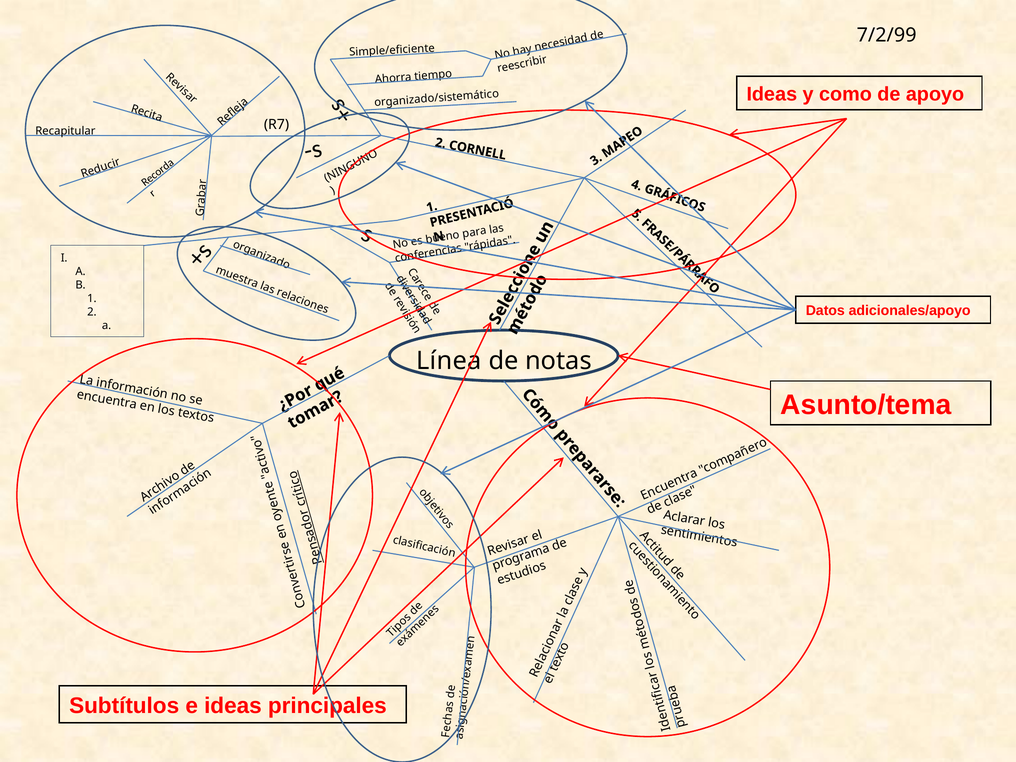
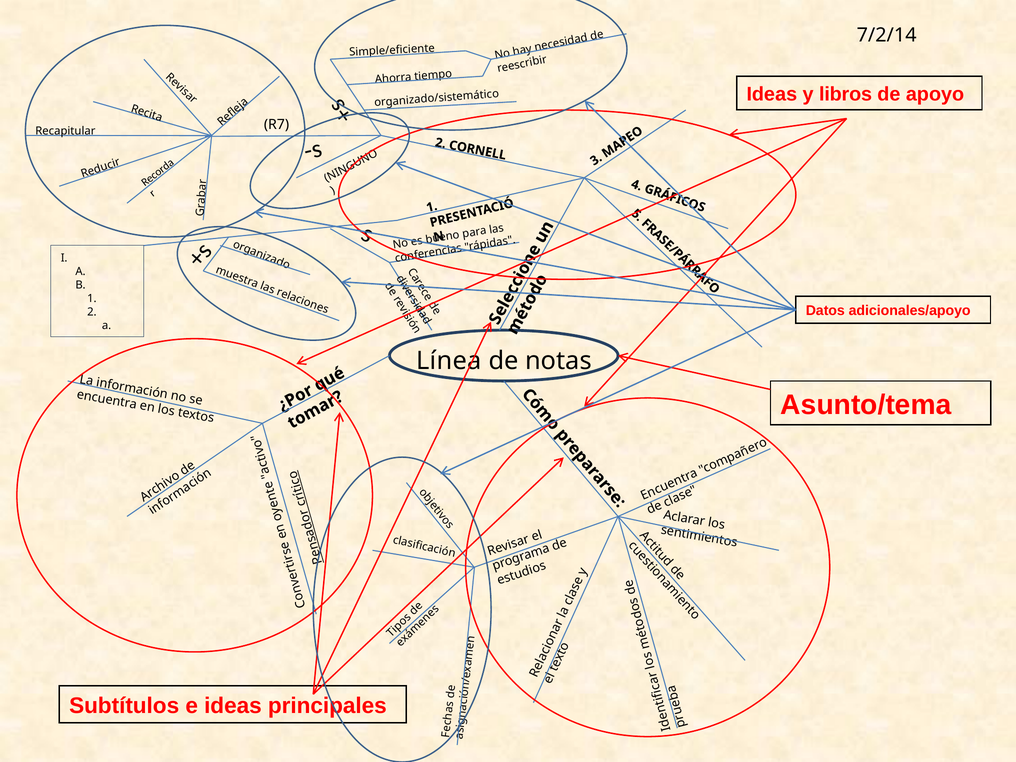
7/2/99: 7/2/99 -> 7/2/14
como: como -> libros
